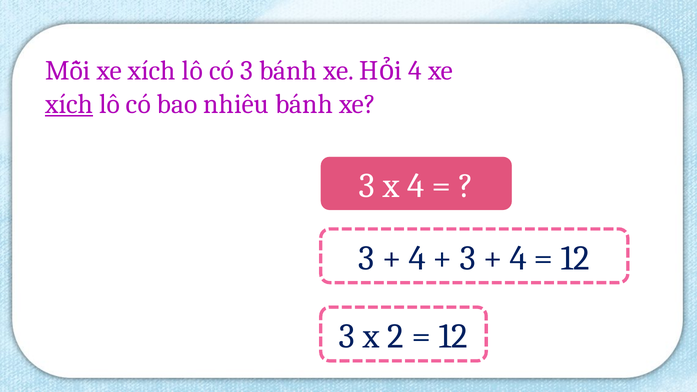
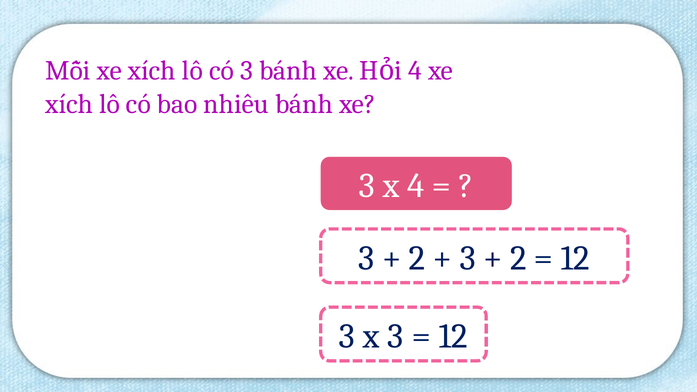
xích at (69, 104) underline: present -> none
4 at (417, 258): 4 -> 2
4 at (518, 258): 4 -> 2
x 2: 2 -> 3
